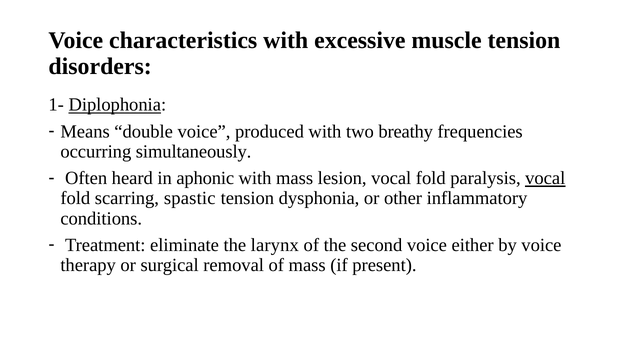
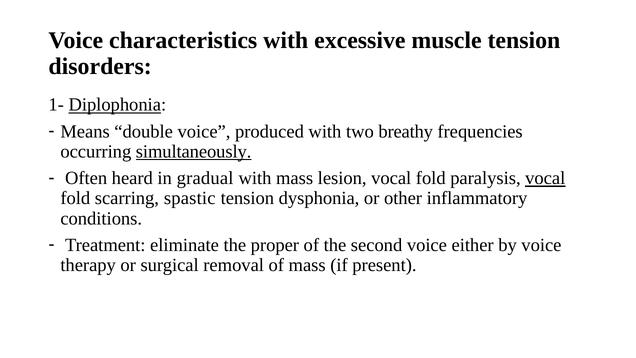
simultaneously underline: none -> present
aphonic: aphonic -> gradual
larynx: larynx -> proper
